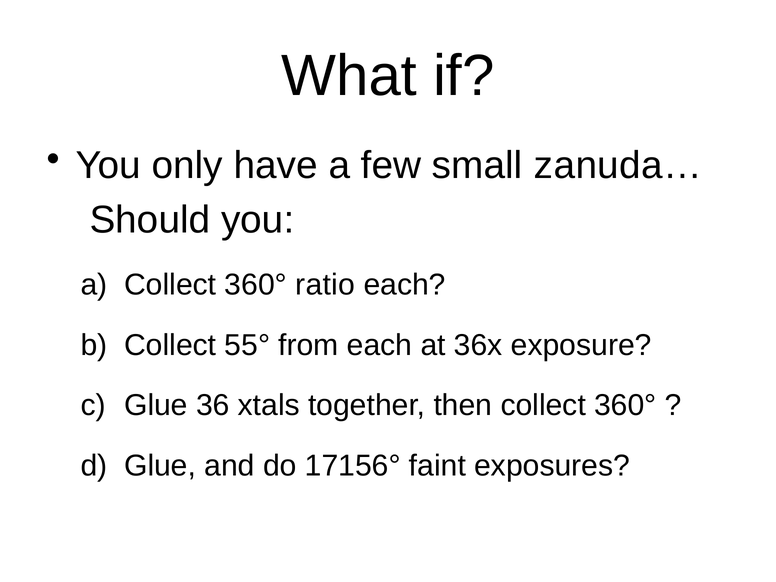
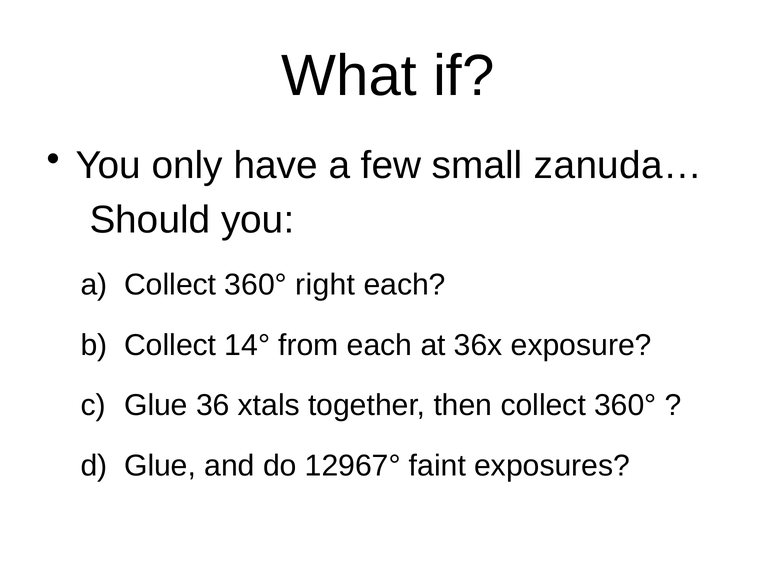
ratio: ratio -> right
55°: 55° -> 14°
17156°: 17156° -> 12967°
